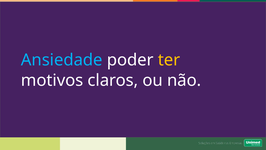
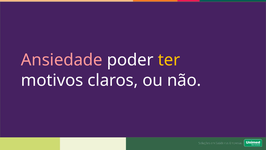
Ansiedade colour: light blue -> pink
